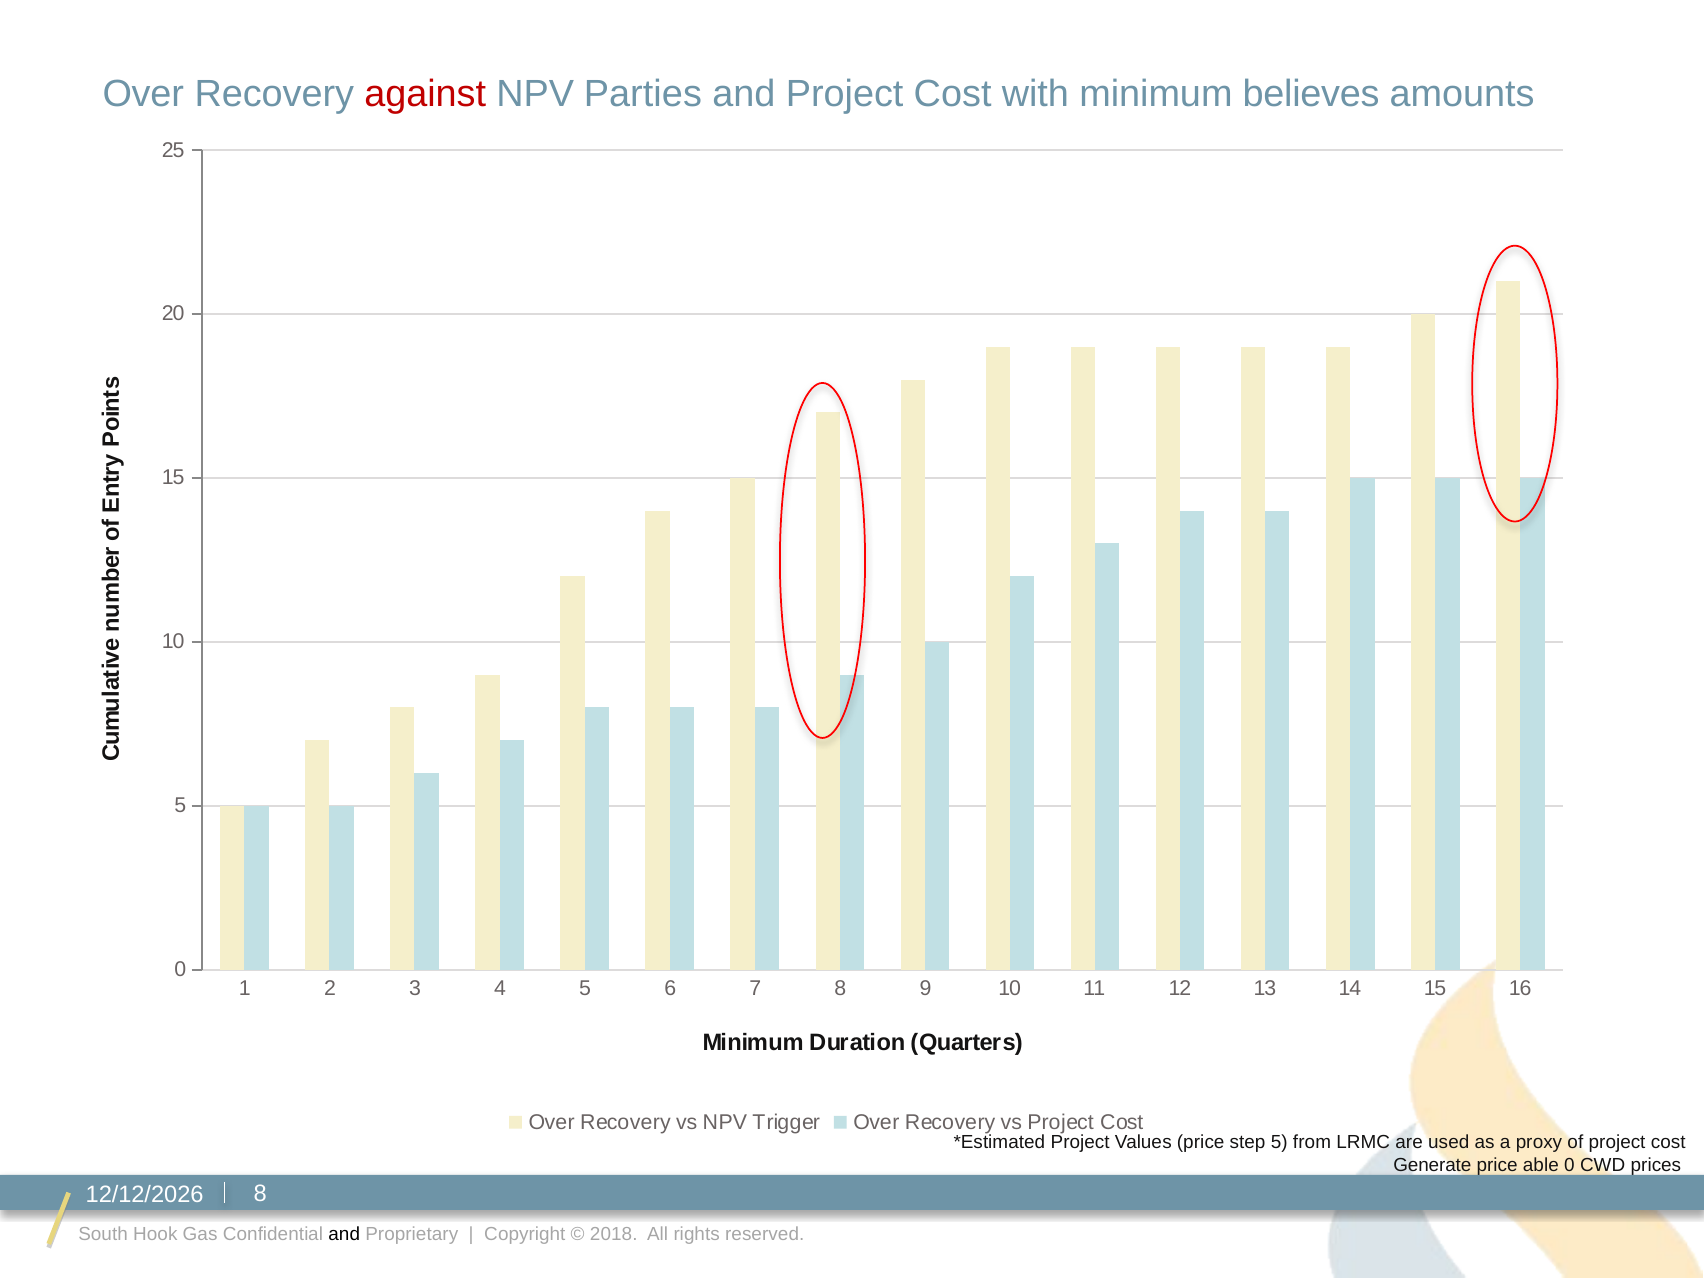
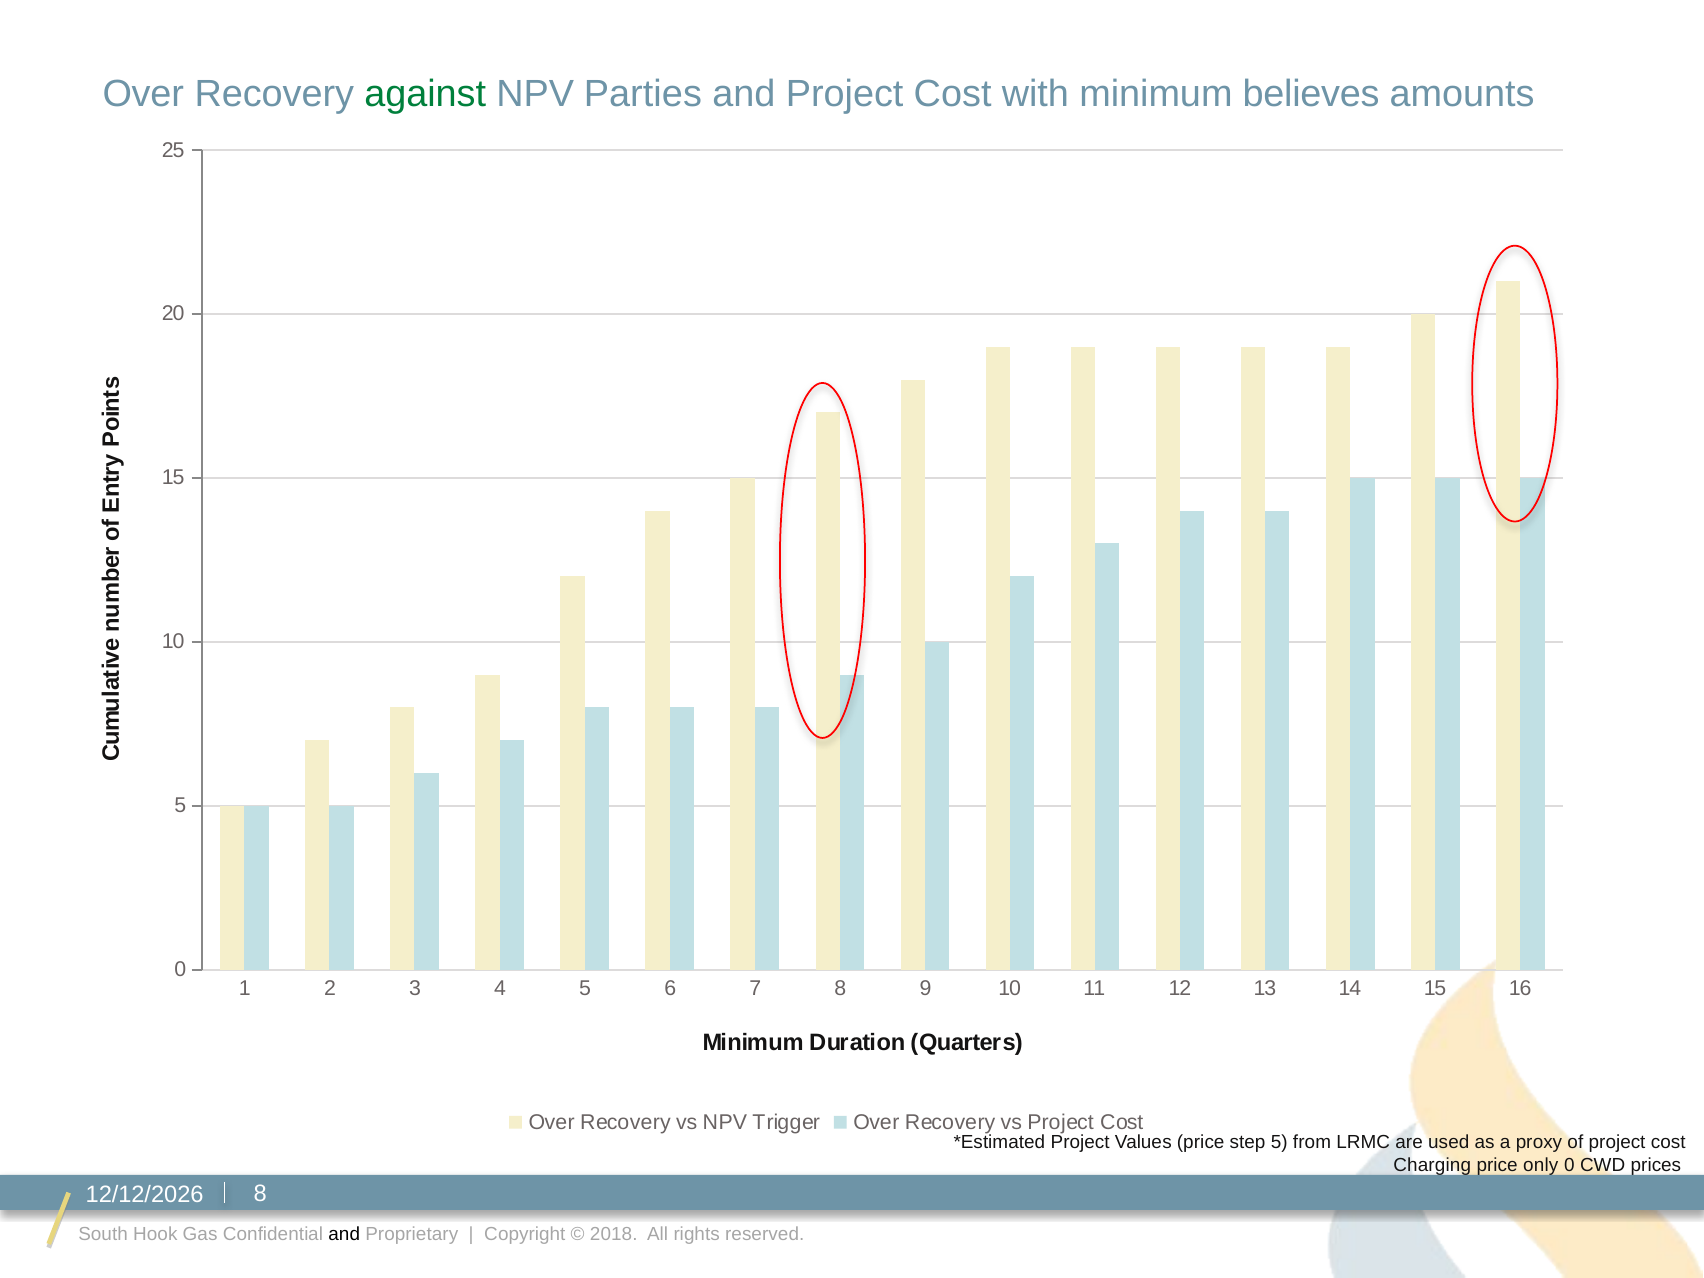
against colour: red -> green
Generate: Generate -> Charging
able: able -> only
